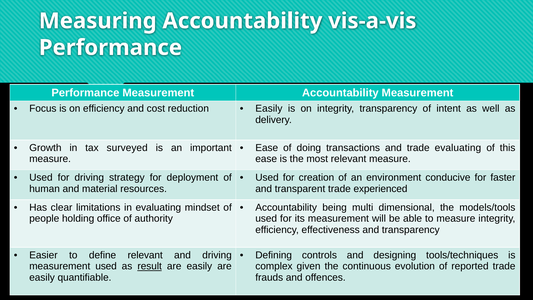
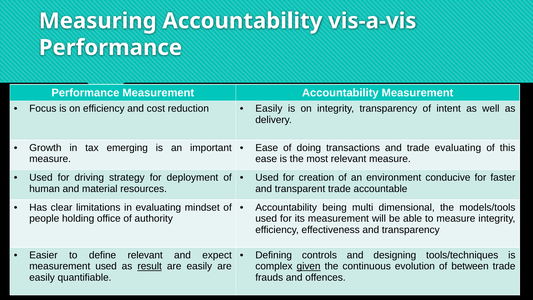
surveyed: surveyed -> emerging
experienced: experienced -> accountable
and driving: driving -> expect
given underline: none -> present
reported: reported -> between
